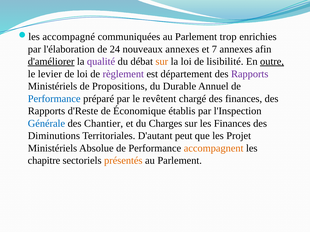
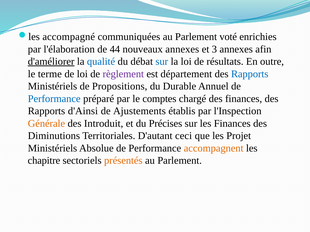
trop: trop -> voté
24: 24 -> 44
7: 7 -> 3
qualité colour: purple -> blue
sur at (162, 62) colour: orange -> blue
lisibilité: lisibilité -> résultats
outre underline: present -> none
levier: levier -> terme
Rapports at (250, 74) colour: purple -> blue
revêtent: revêtent -> comptes
d'Reste: d'Reste -> d'Ainsi
Économique: Économique -> Ajustements
Générale colour: blue -> orange
Chantier: Chantier -> Introduit
Charges: Charges -> Précises
peut: peut -> ceci
